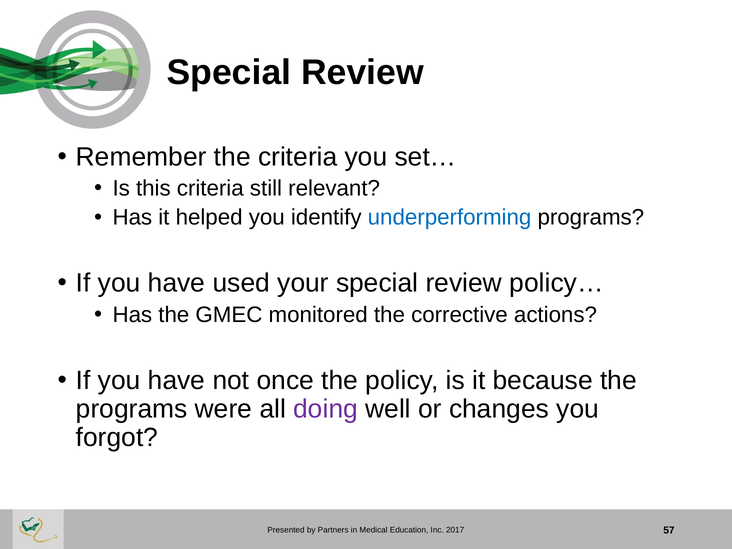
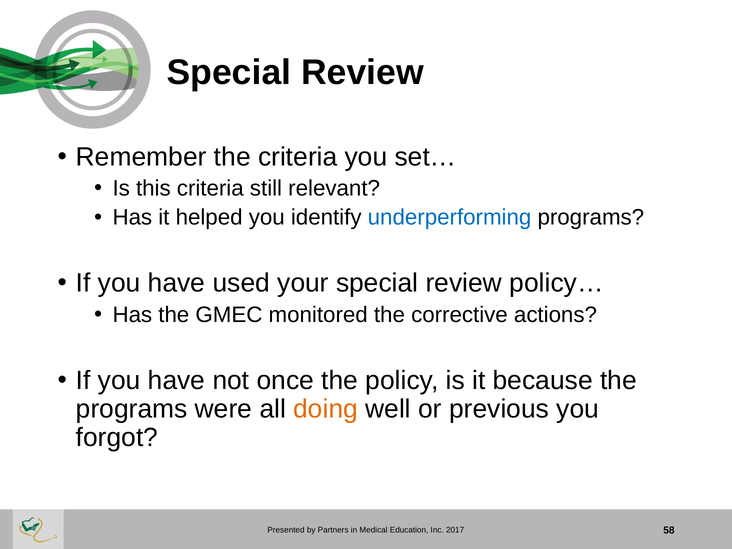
doing colour: purple -> orange
changes: changes -> previous
57: 57 -> 58
